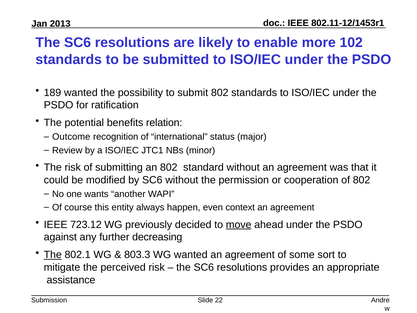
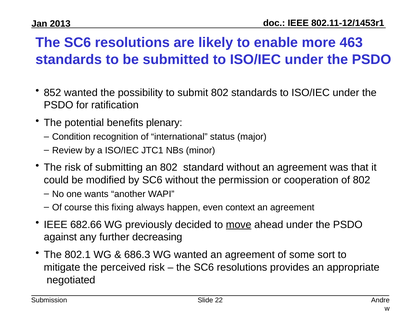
102: 102 -> 463
189: 189 -> 852
relation: relation -> plenary
Outcome: Outcome -> Condition
entity: entity -> fixing
723.12: 723.12 -> 682.66
The at (53, 255) underline: present -> none
803.3: 803.3 -> 686.3
assistance: assistance -> negotiated
